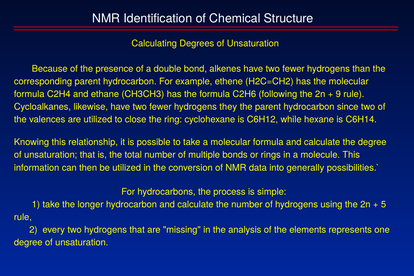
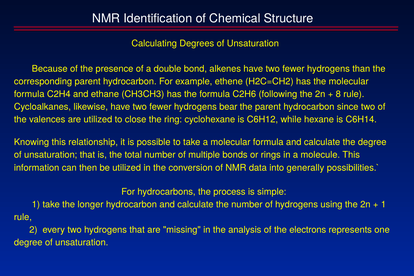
9: 9 -> 8
they: they -> bear
5 at (384, 204): 5 -> 1
elements: elements -> electrons
